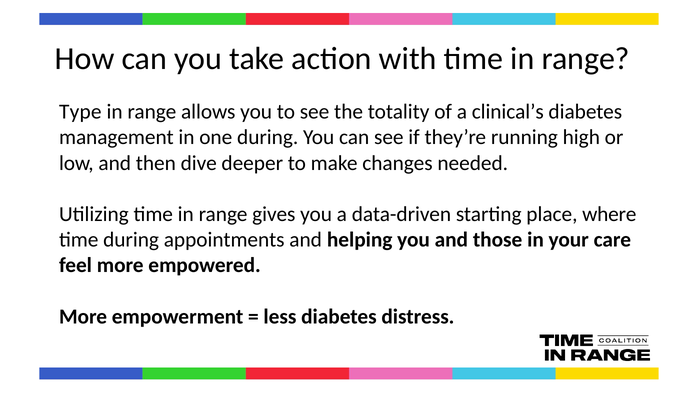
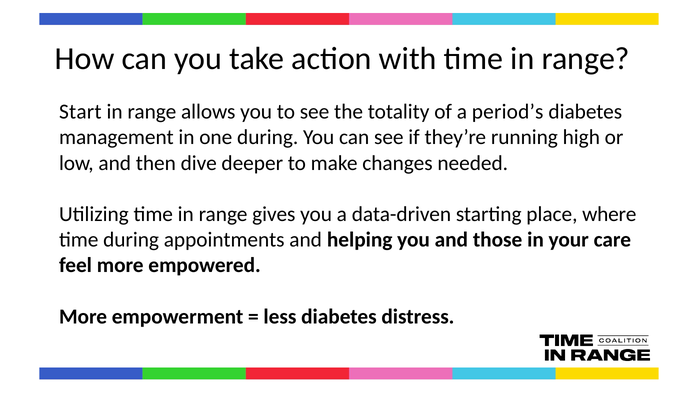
Type: Type -> Start
clinical’s: clinical’s -> period’s
